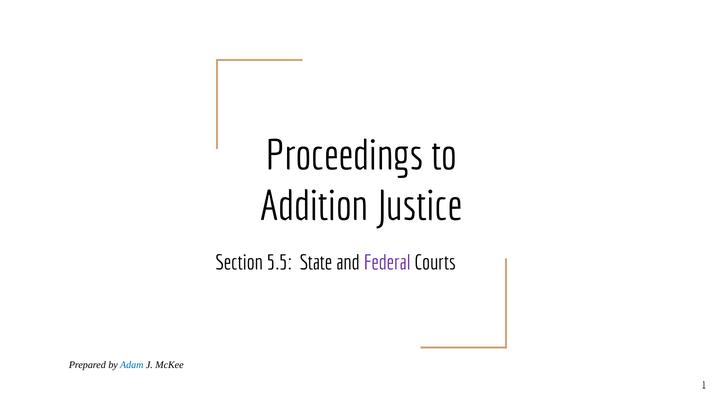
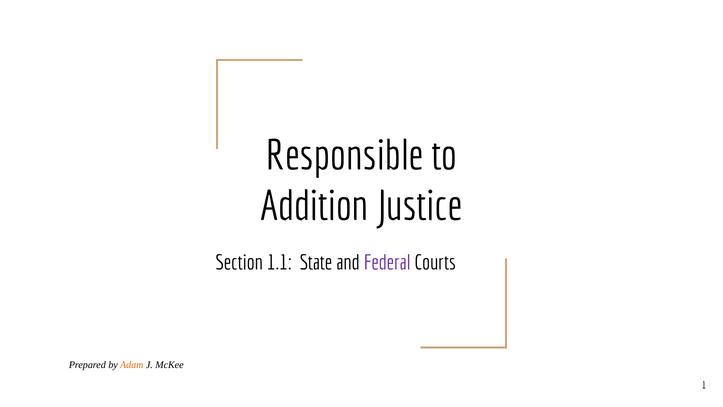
Proceedings: Proceedings -> Responsible
5.5: 5.5 -> 1.1
Adam colour: blue -> orange
